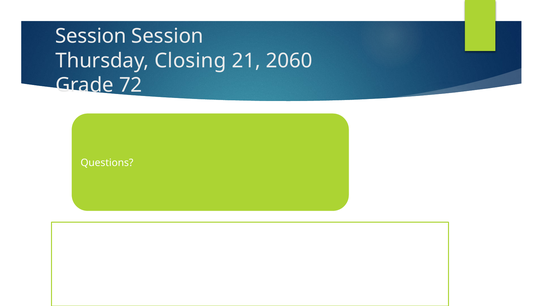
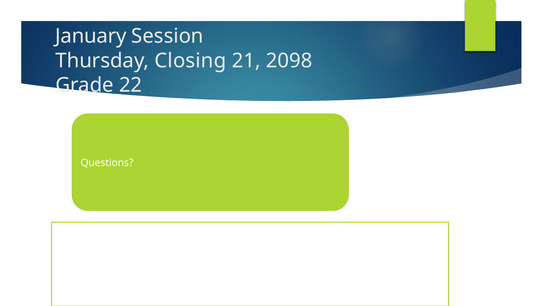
Session at (91, 36): Session -> January
2060: 2060 -> 2098
72: 72 -> 22
